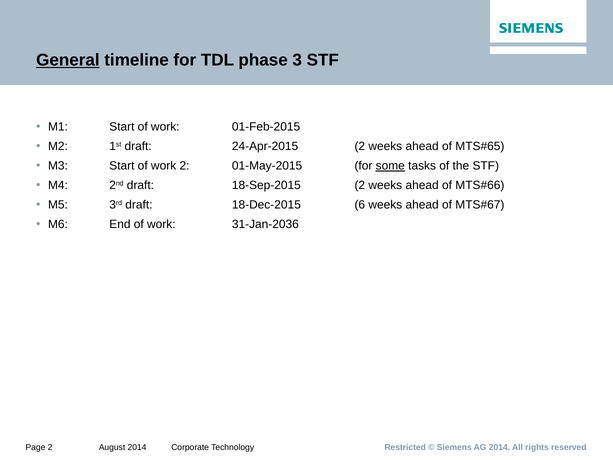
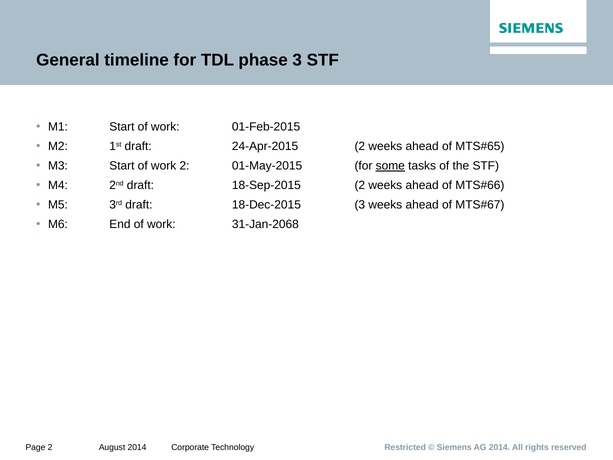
General underline: present -> none
18-Dec-2015 6: 6 -> 3
31-Jan-2036: 31-Jan-2036 -> 31-Jan-2068
